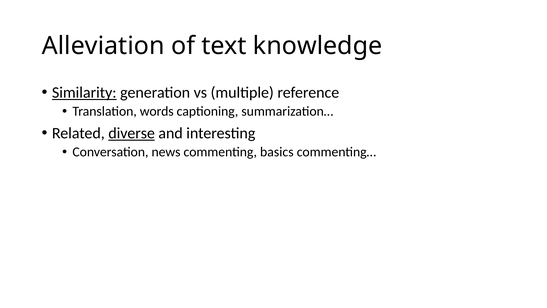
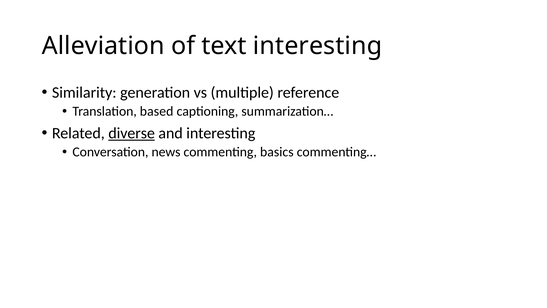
text knowledge: knowledge -> interesting
Similarity underline: present -> none
words: words -> based
